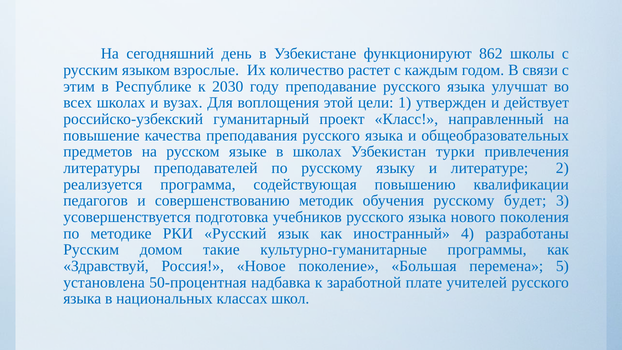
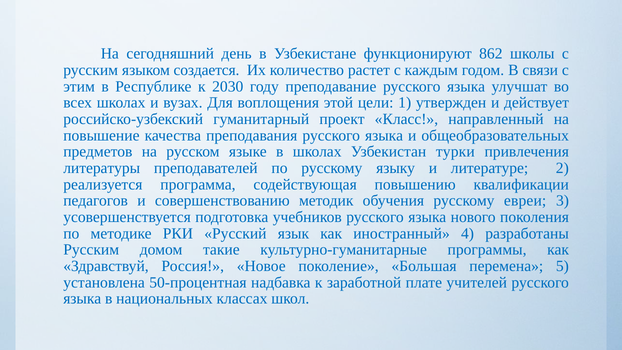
взрослые: взрослые -> создается
будет: будет -> евреи
